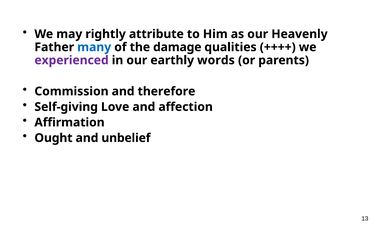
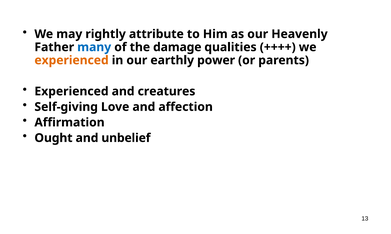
experienced at (72, 60) colour: purple -> orange
words: words -> power
Commission at (71, 91): Commission -> Experienced
therefore: therefore -> creatures
